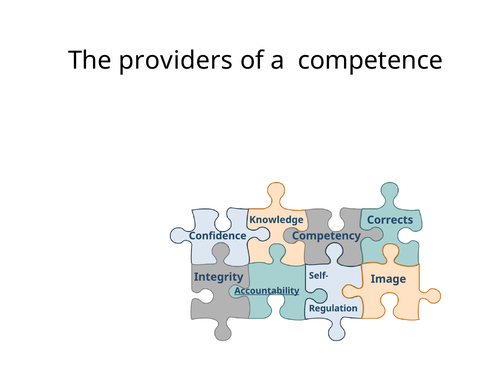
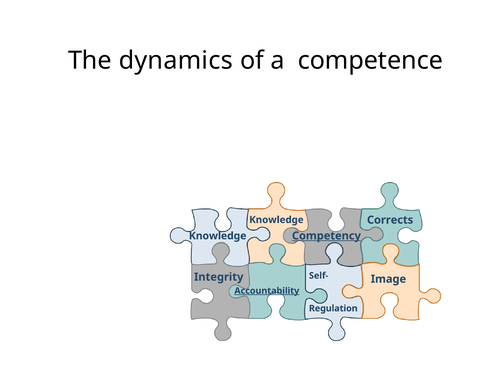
providers: providers -> dynamics
Competency underline: none -> present
Confidence at (218, 236): Confidence -> Knowledge
